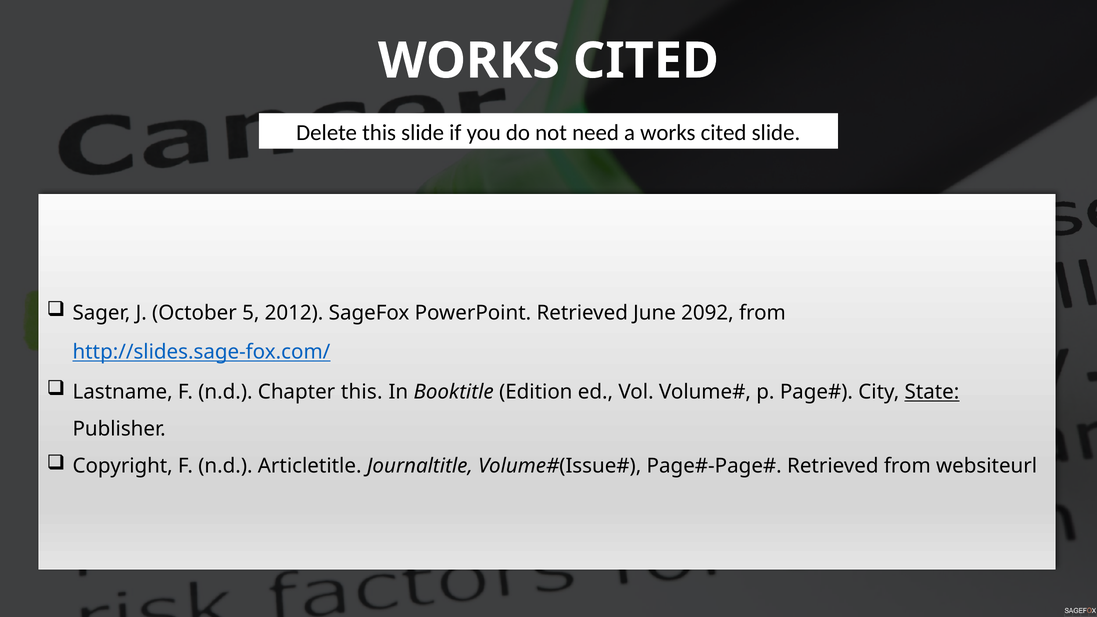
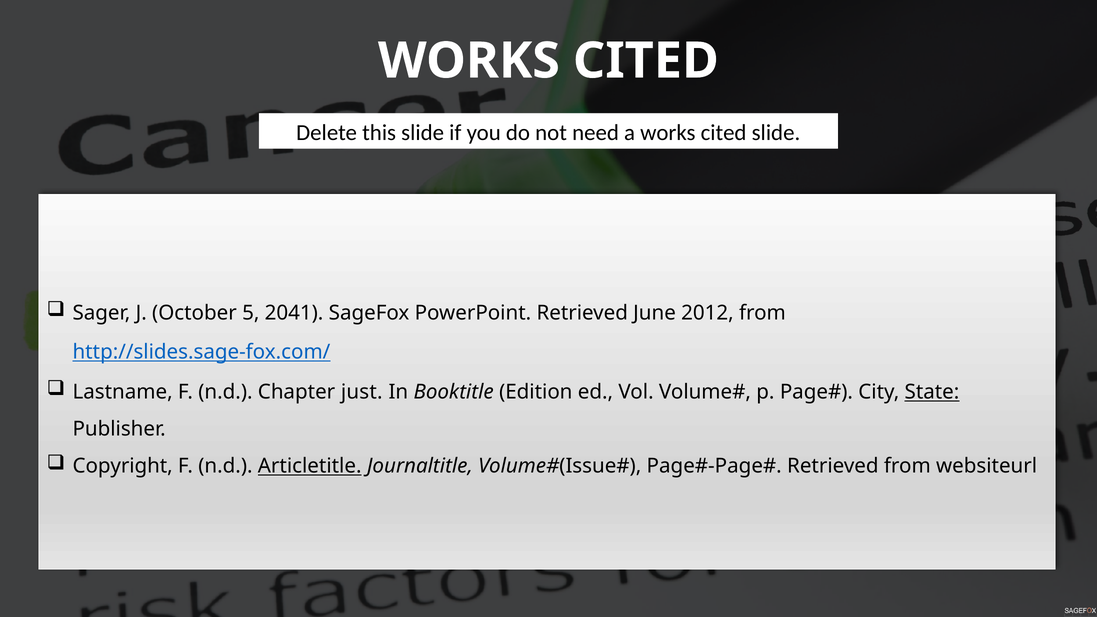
2012: 2012 -> 2041
2092: 2092 -> 2012
Chapter this: this -> just
Articletitle underline: none -> present
